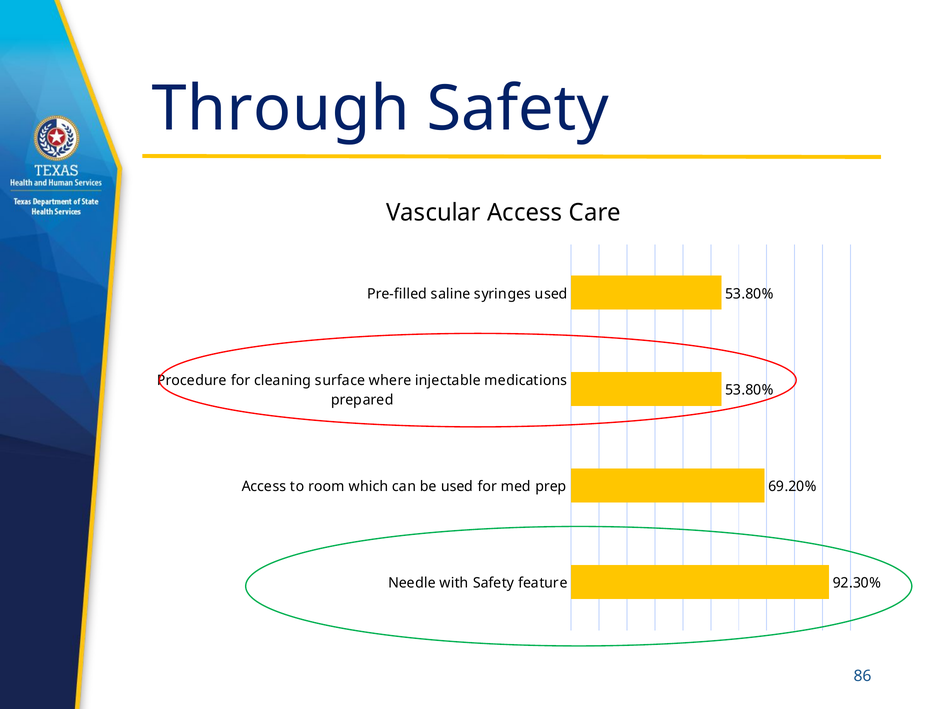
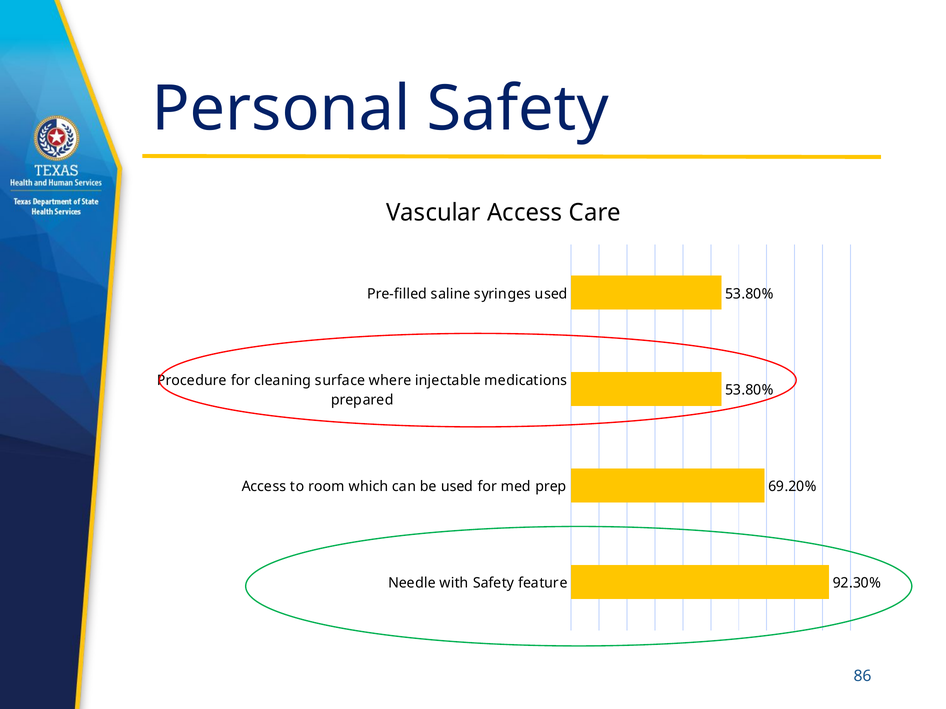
Through: Through -> Personal
